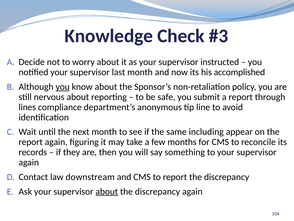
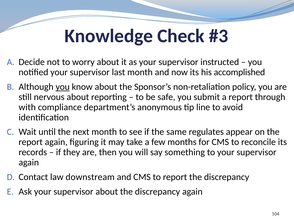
lines: lines -> with
including: including -> regulates
about at (107, 191) underline: present -> none
